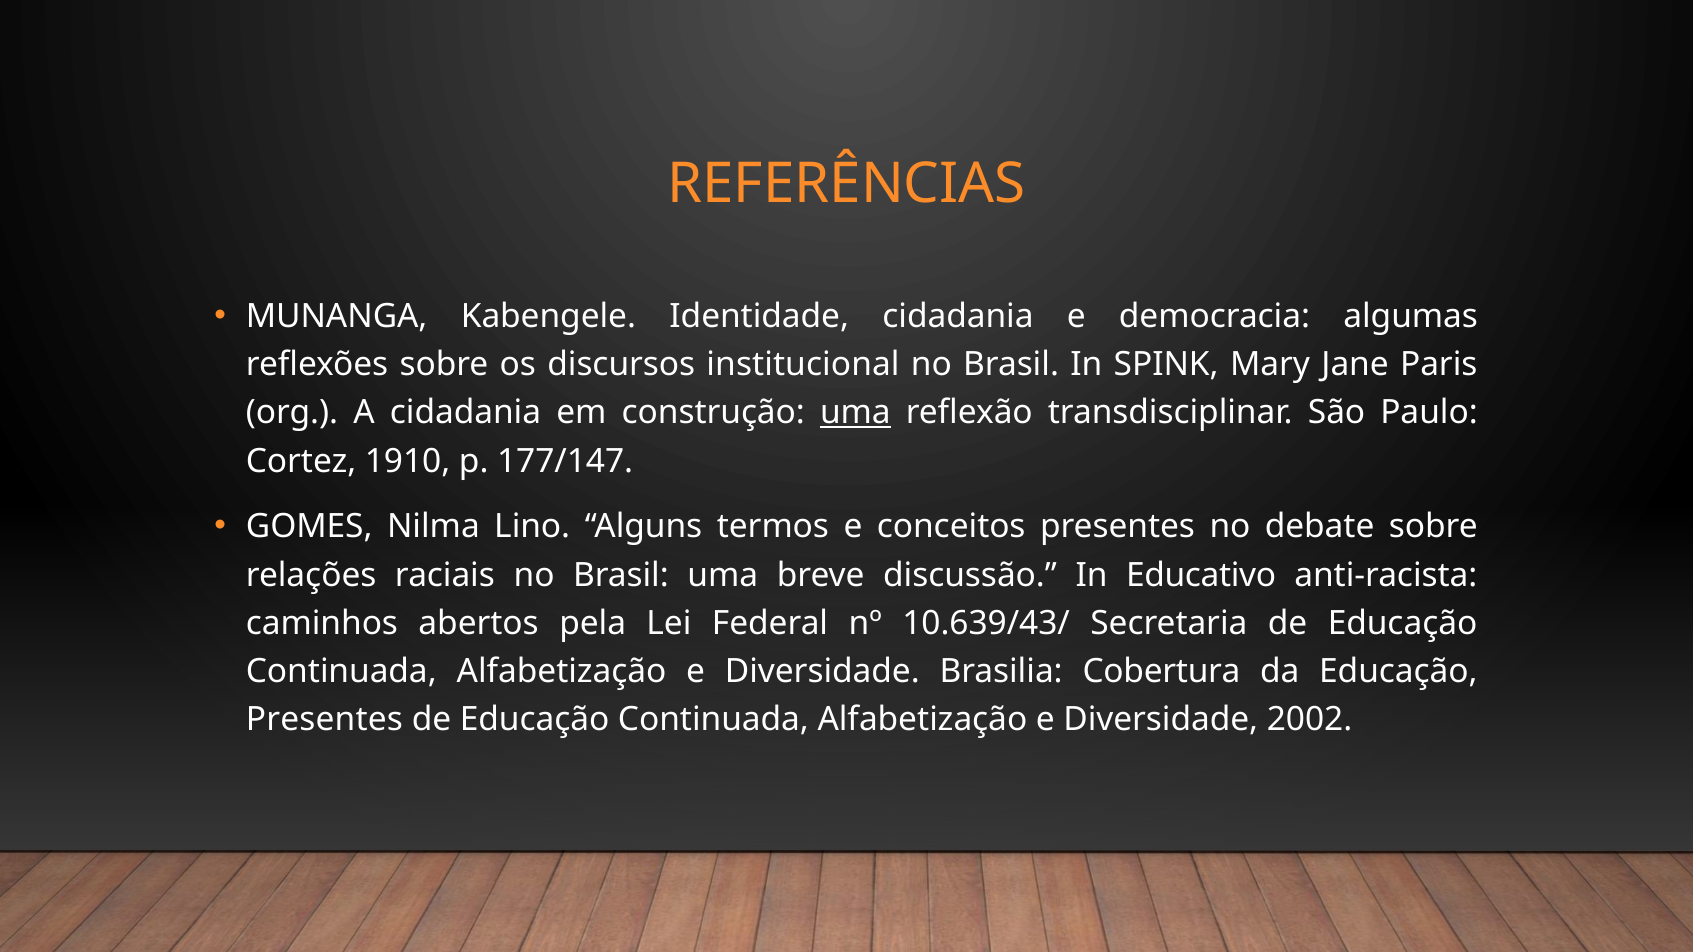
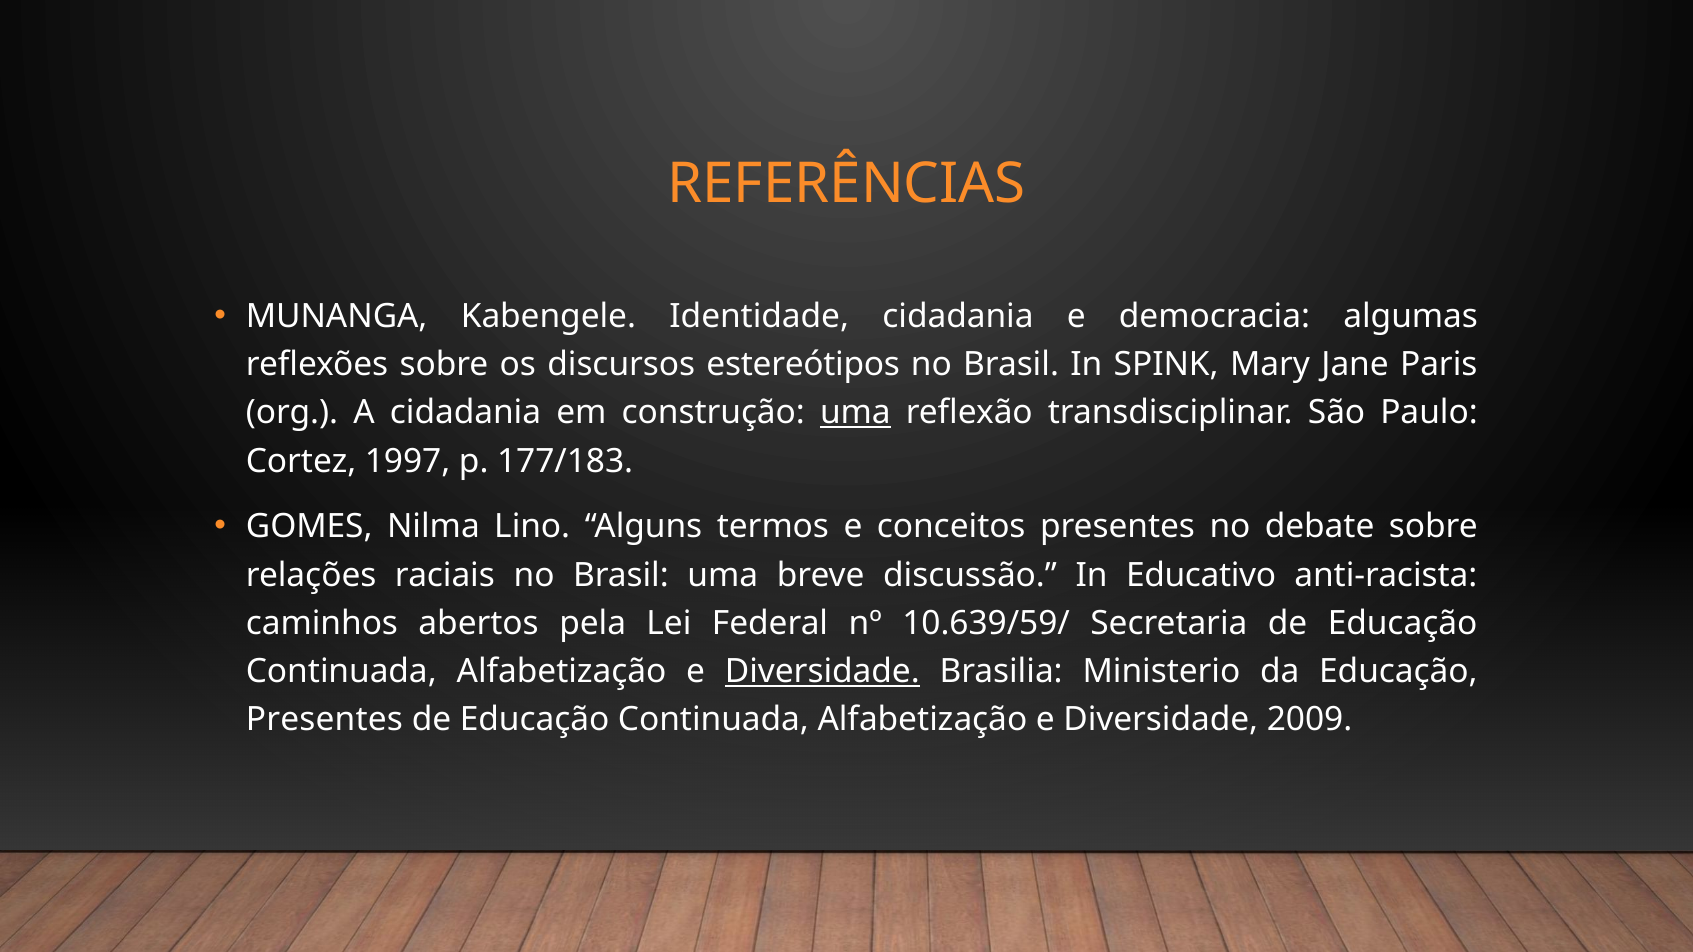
institucional: institucional -> estereótipos
1910: 1910 -> 1997
177/147: 177/147 -> 177/183
10.639/43/: 10.639/43/ -> 10.639/59/
Diversidade at (822, 672) underline: none -> present
Cobertura: Cobertura -> Ministerio
2002: 2002 -> 2009
